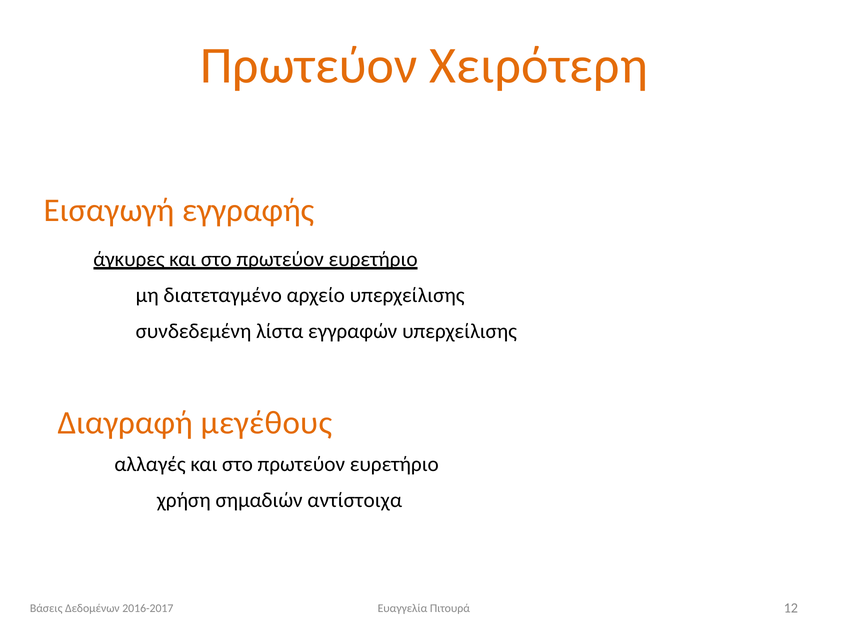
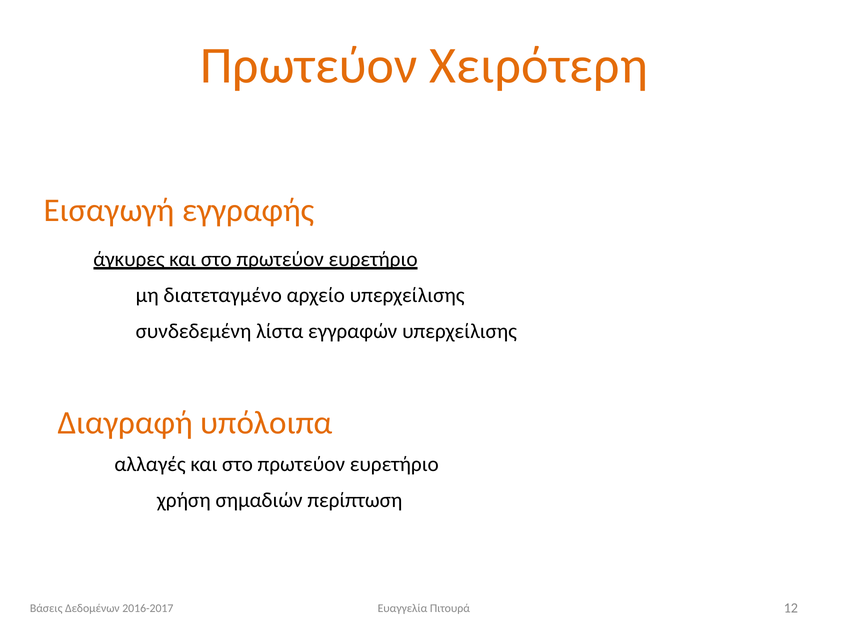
μεγέθους: μεγέθους -> υπόλοιπα
αντίστοιχα: αντίστοιχα -> περίπτωση
